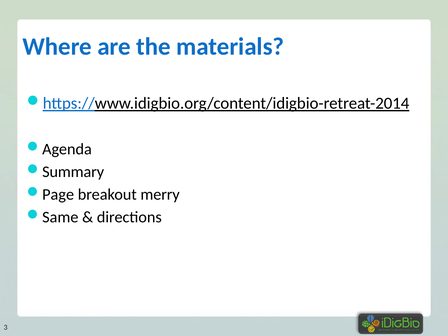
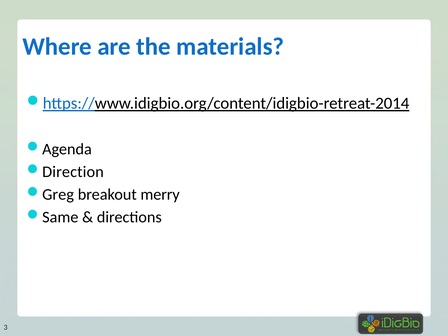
Summary: Summary -> Direction
Page: Page -> Greg
